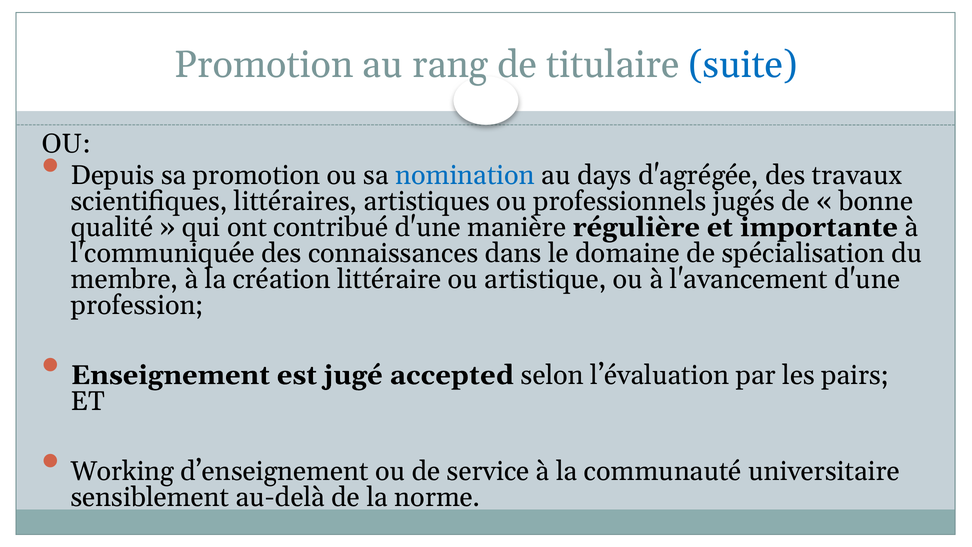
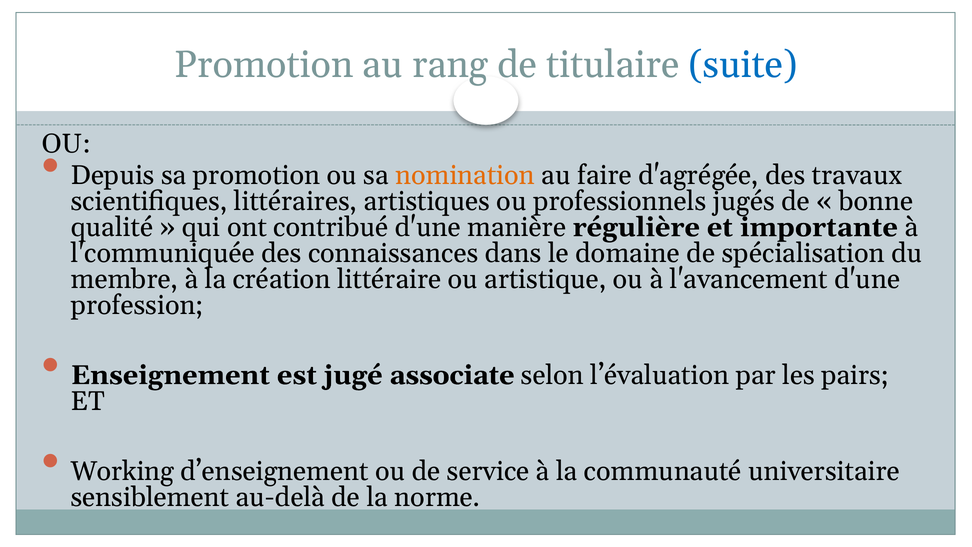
nomination colour: blue -> orange
days: days -> faire
accepted: accepted -> associate
